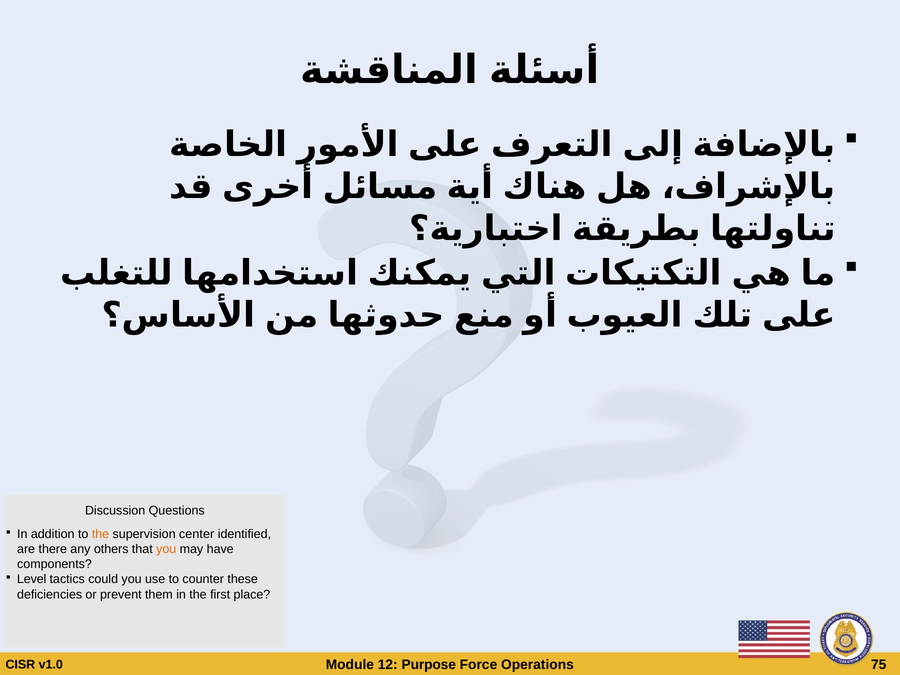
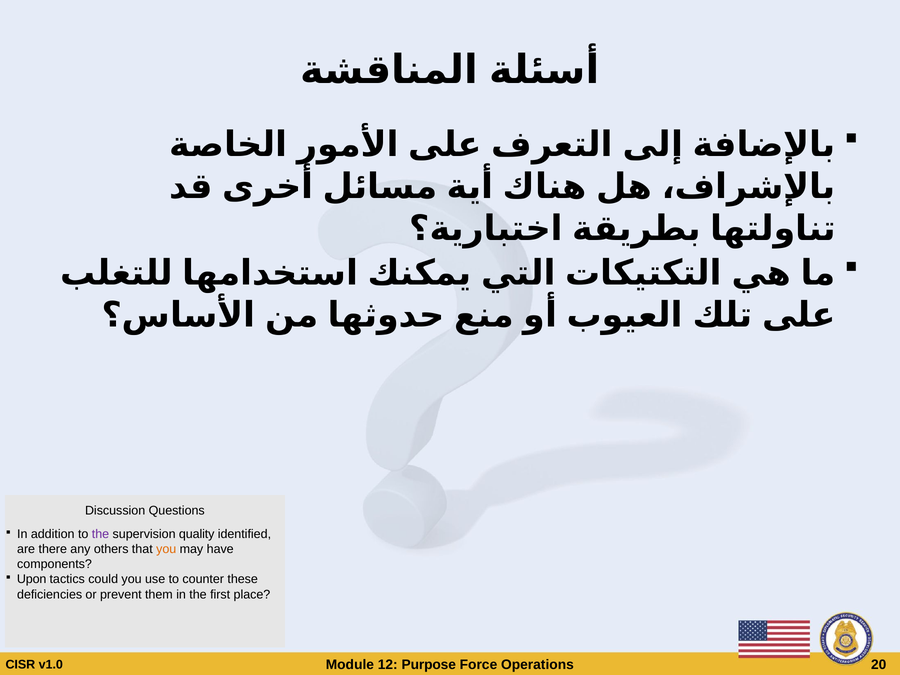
the at (100, 534) colour: orange -> purple
center: center -> quality
Level: Level -> Upon
75: 75 -> 20
